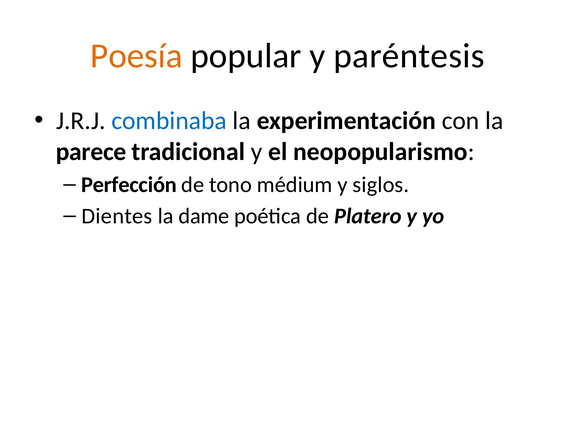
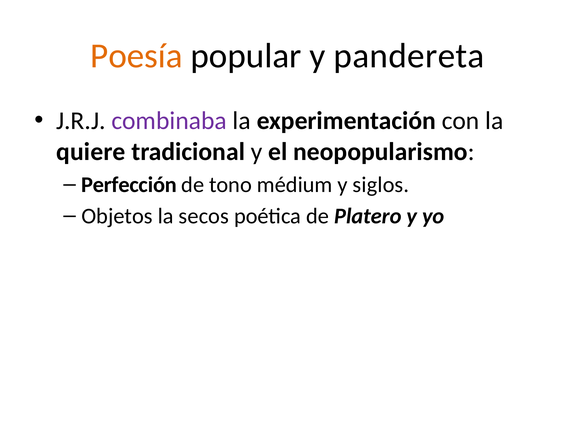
paréntesis: paréntesis -> pandereta
combinaba colour: blue -> purple
parece: parece -> quiere
Dientes: Dientes -> Objetos
dame: dame -> secos
